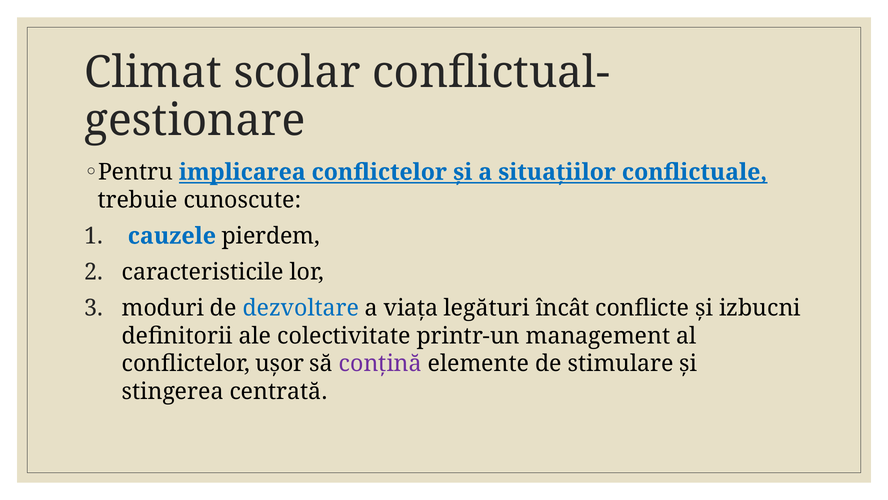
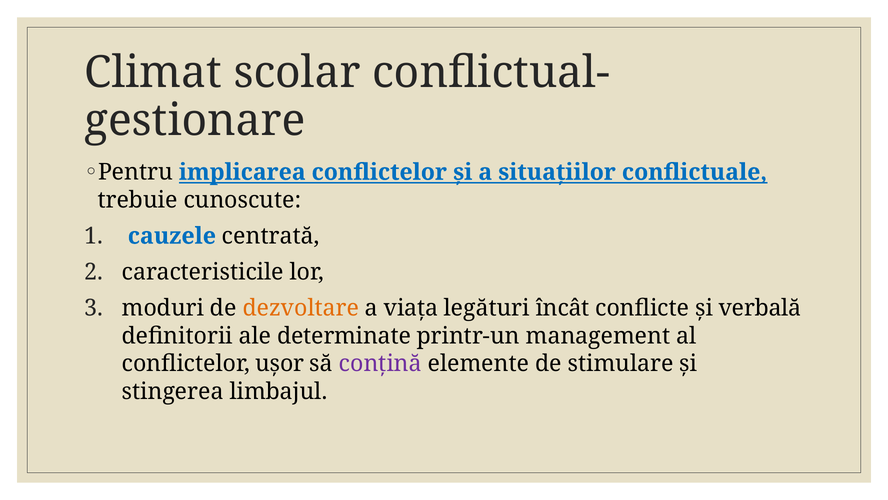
pierdem: pierdem -> centrată
dezvoltare colour: blue -> orange
izbucni: izbucni -> verbală
colectivitate: colectivitate -> determinate
centrată: centrată -> limbajul
